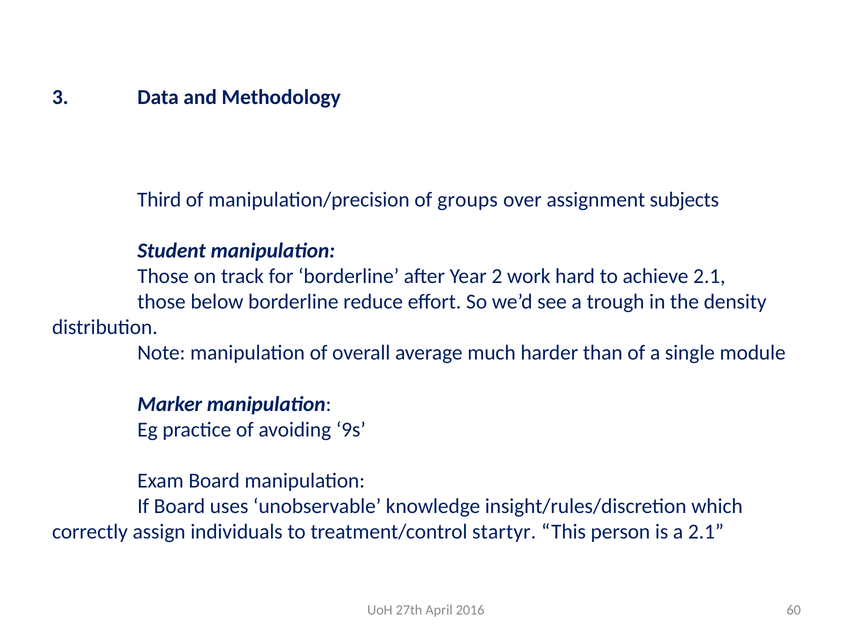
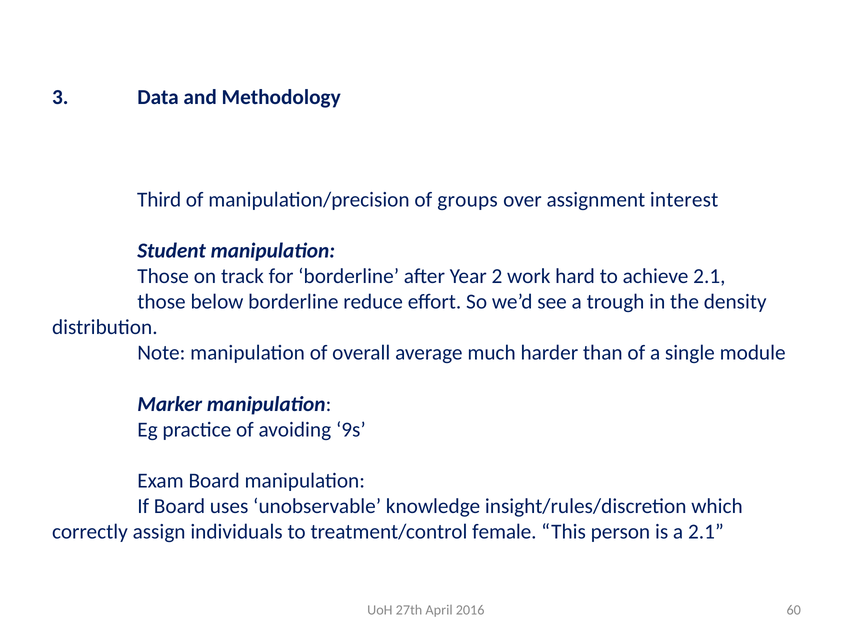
subjects: subjects -> interest
startyr: startyr -> female
